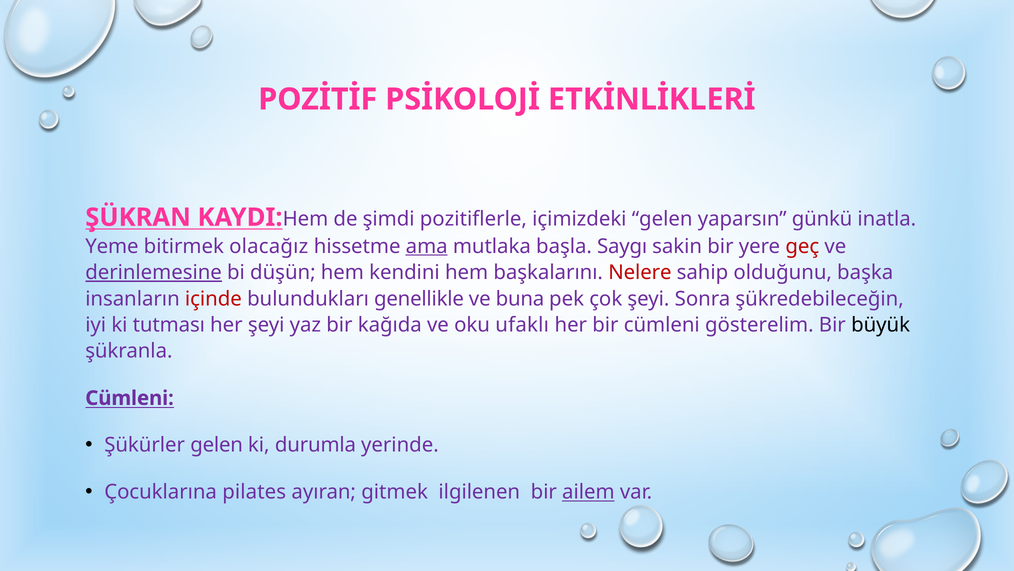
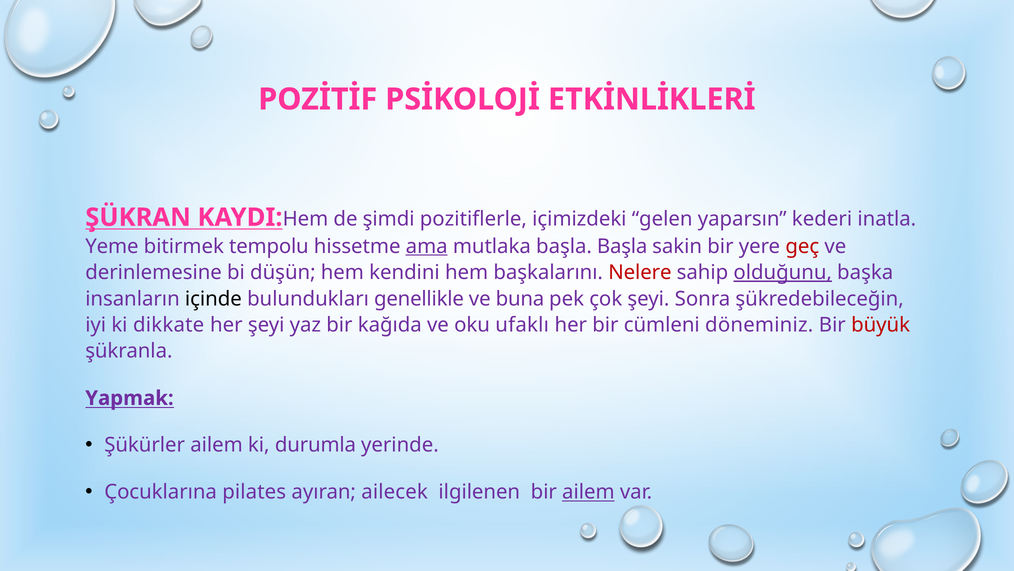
günkü: günkü -> kederi
olacağız: olacağız -> tempolu
başla Saygı: Saygı -> Başla
derinlemesine underline: present -> none
olduğunu underline: none -> present
içinde colour: red -> black
tutması: tutması -> dikkate
gösterelim: gösterelim -> döneminiz
büyük colour: black -> red
Cümleni at (130, 398): Cümleni -> Yapmak
Şükürler gelen: gelen -> ailem
gitmek: gitmek -> ailecek
